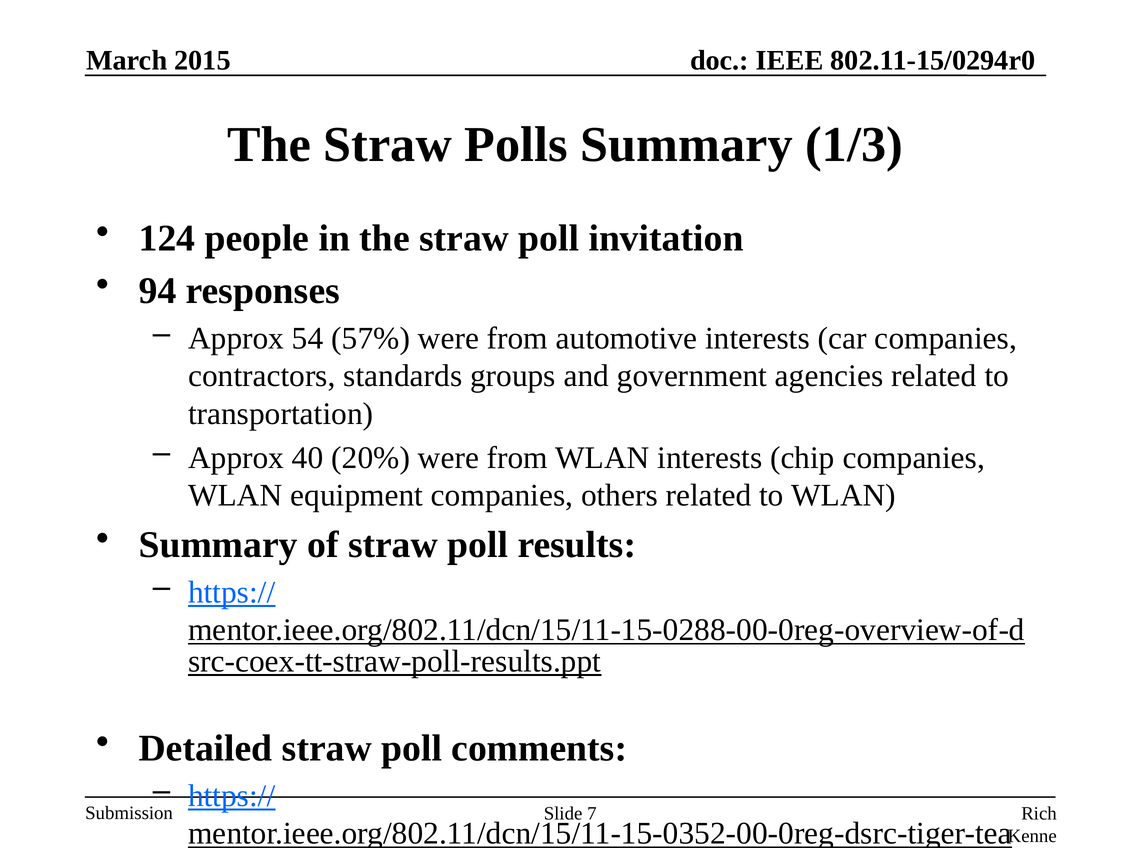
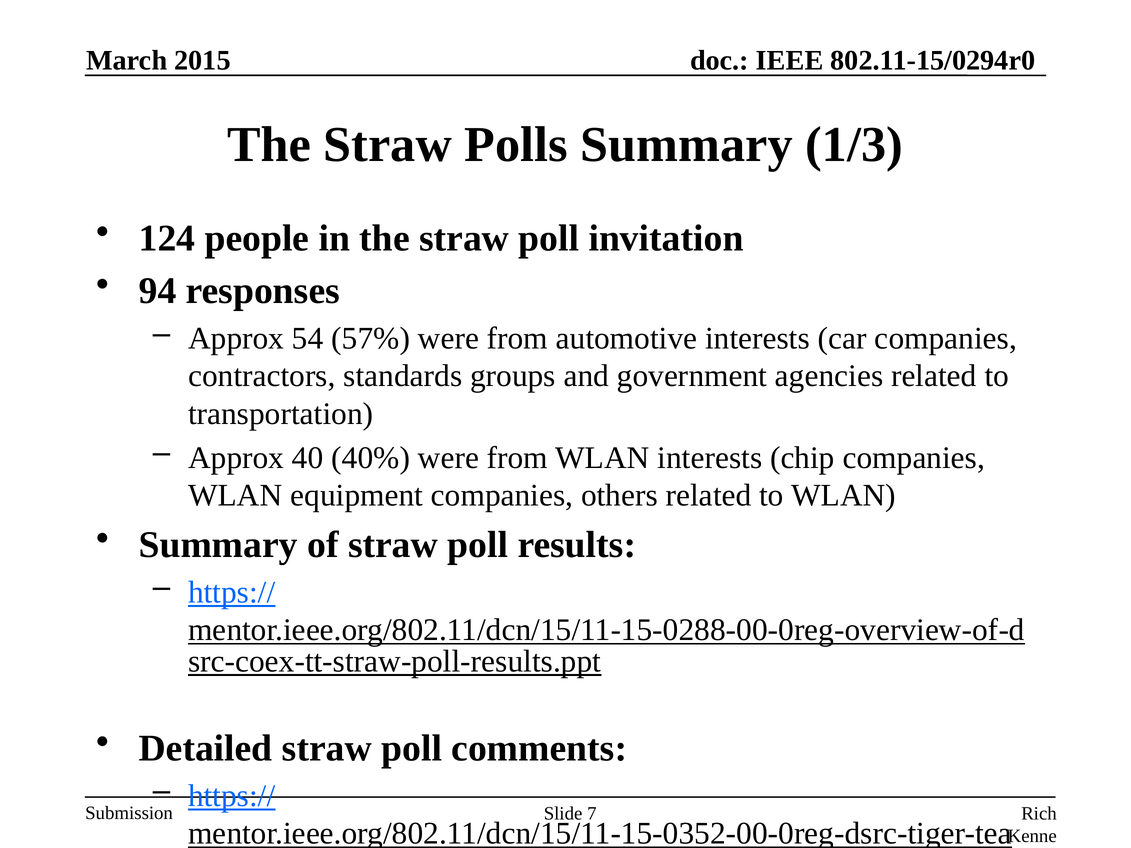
20%: 20% -> 40%
